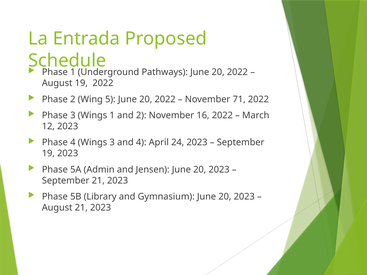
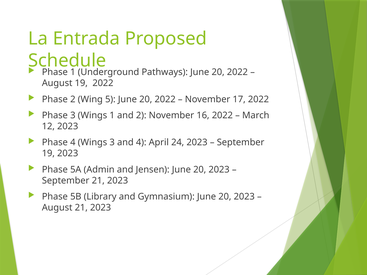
71: 71 -> 17
